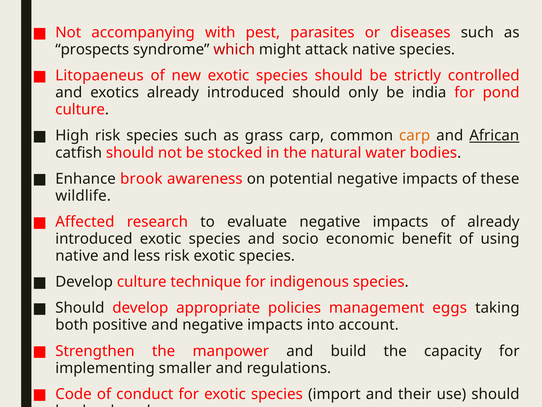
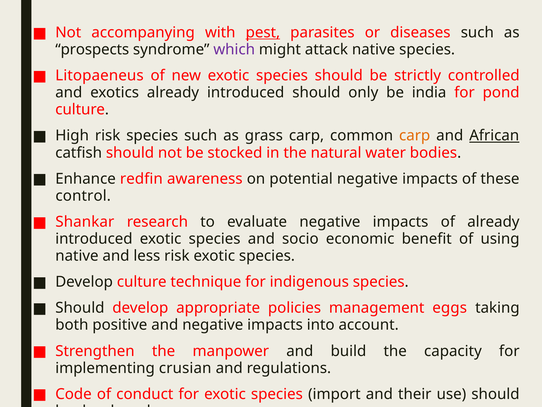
pest underline: none -> present
which colour: red -> purple
brook: brook -> redfin
wildlife: wildlife -> control
Affected: Affected -> Shankar
smaller: smaller -> crusian
